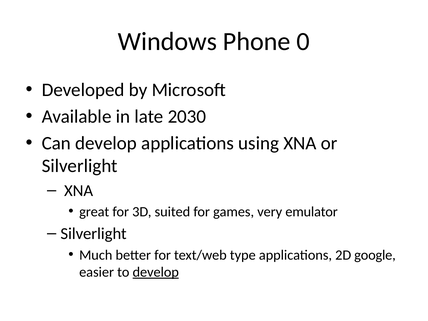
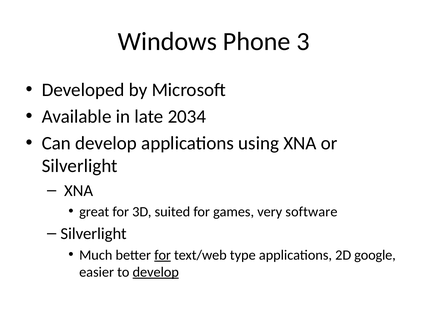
0: 0 -> 3
2030: 2030 -> 2034
emulator: emulator -> software
for at (163, 255) underline: none -> present
